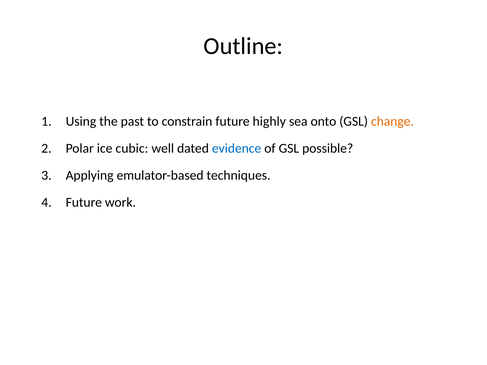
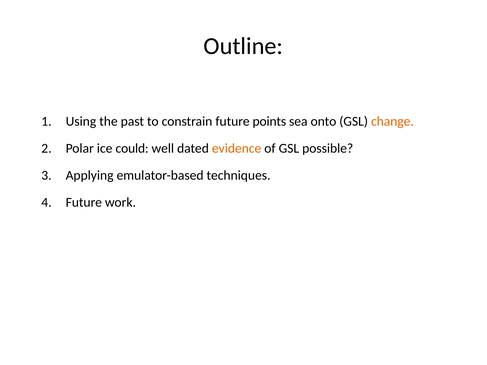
highly: highly -> points
cubic: cubic -> could
evidence colour: blue -> orange
